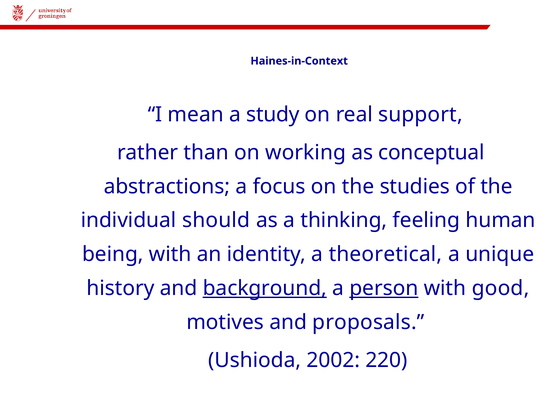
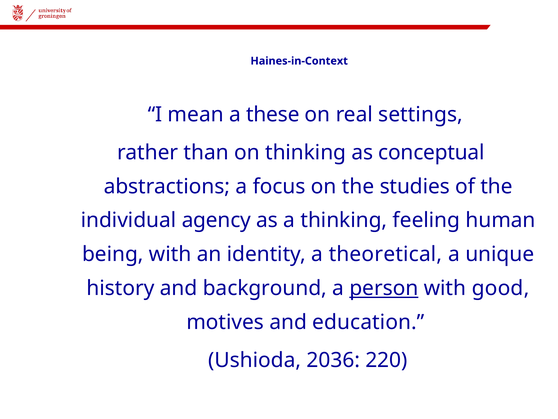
study: study -> these
support: support -> settings
on working: working -> thinking
should: should -> agency
background underline: present -> none
proposals: proposals -> education
2002: 2002 -> 2036
